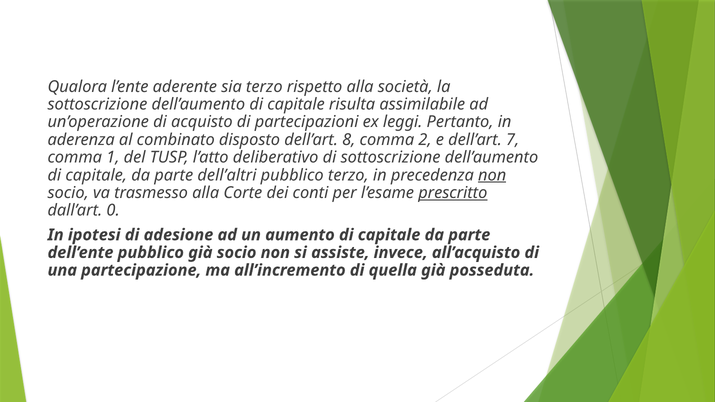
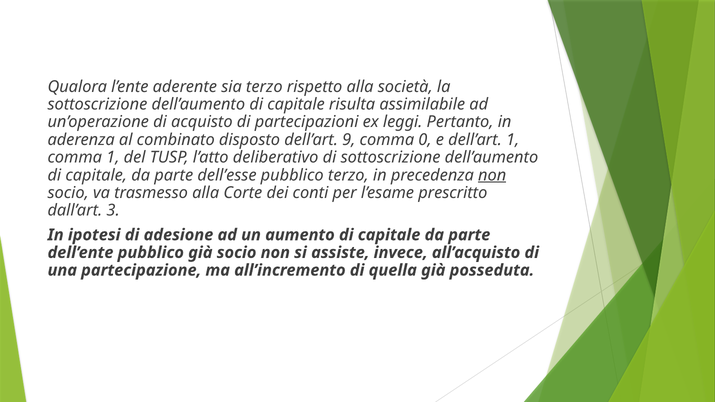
8: 8 -> 9
2: 2 -> 0
dell’art 7: 7 -> 1
dell’altri: dell’altri -> dell’esse
prescritto underline: present -> none
0: 0 -> 3
